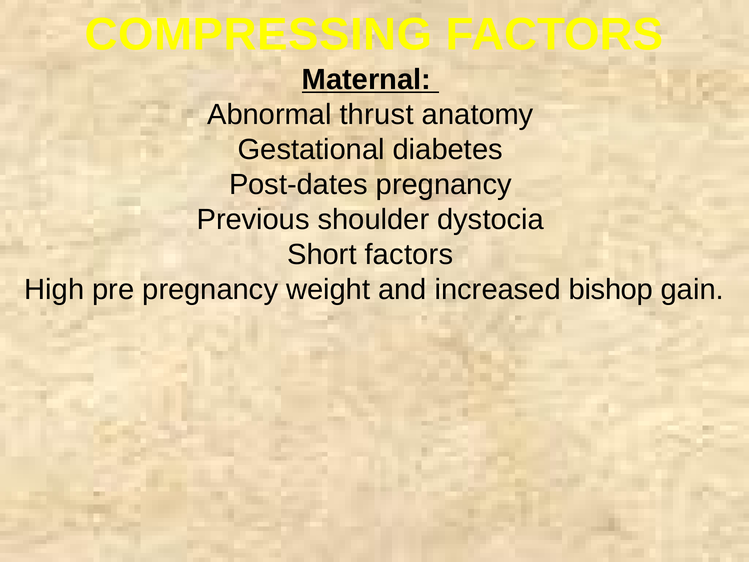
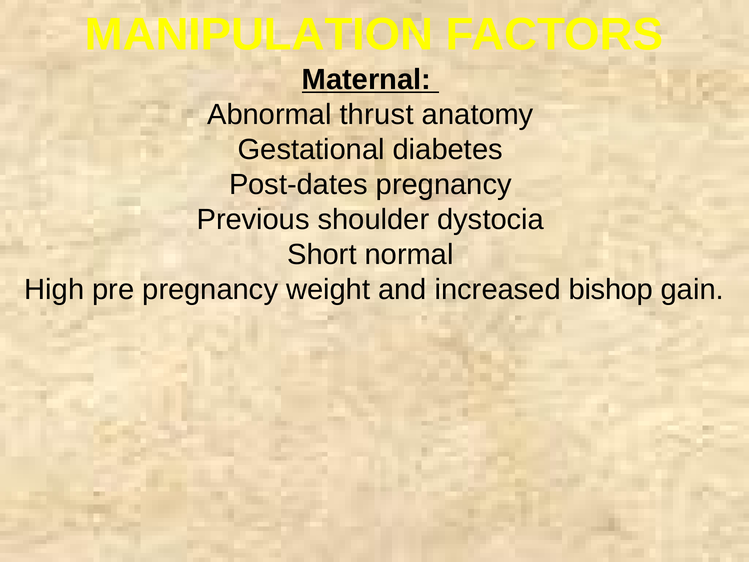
COMPRESSING: COMPRESSING -> MANIPULATION
Short factors: factors -> normal
